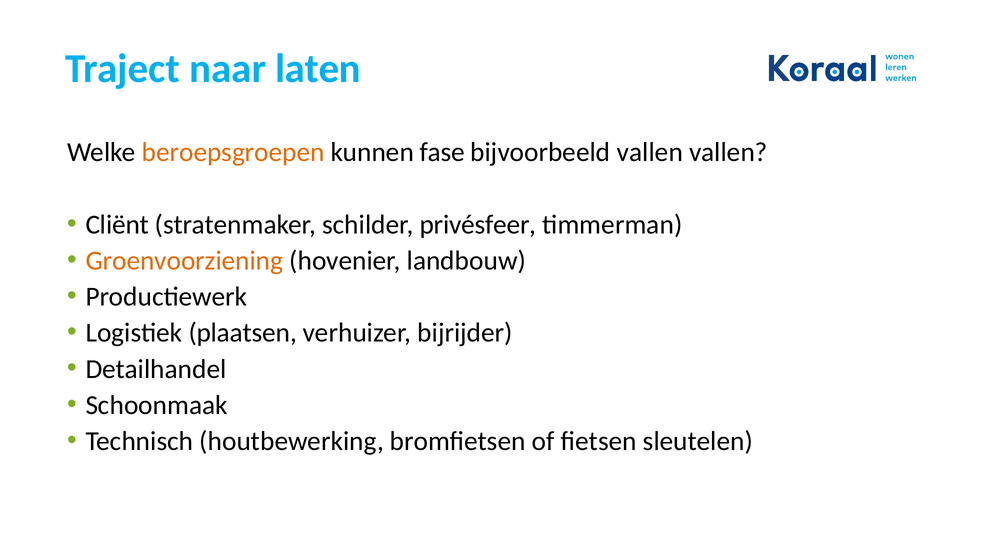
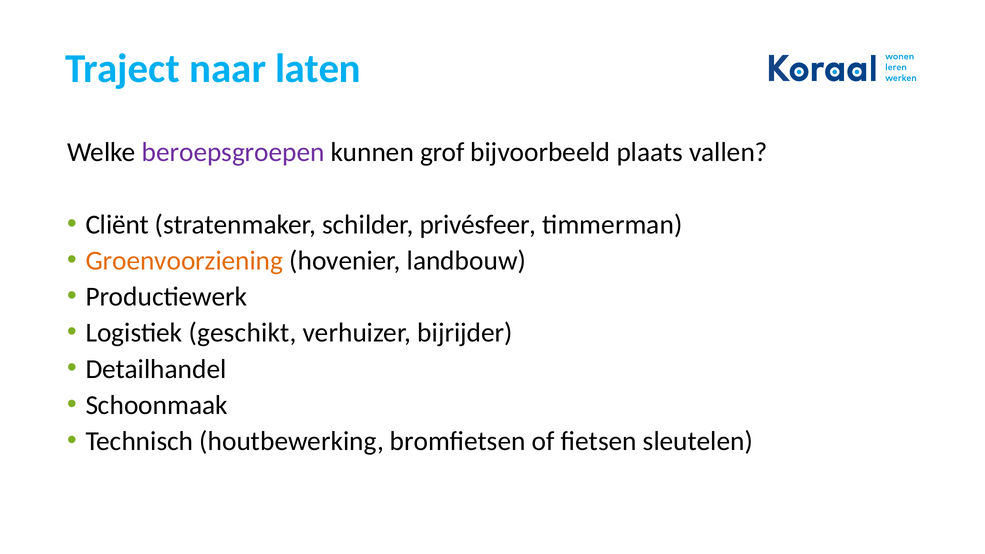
beroepsgroepen colour: orange -> purple
fase: fase -> grof
bijvoorbeeld vallen: vallen -> plaats
plaatsen: plaatsen -> geschikt
